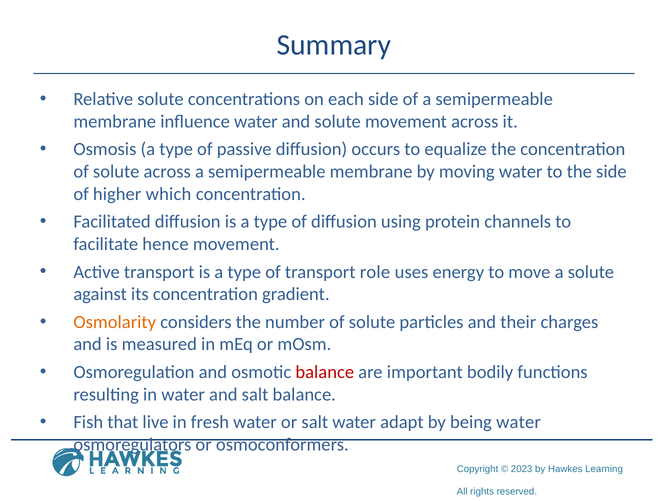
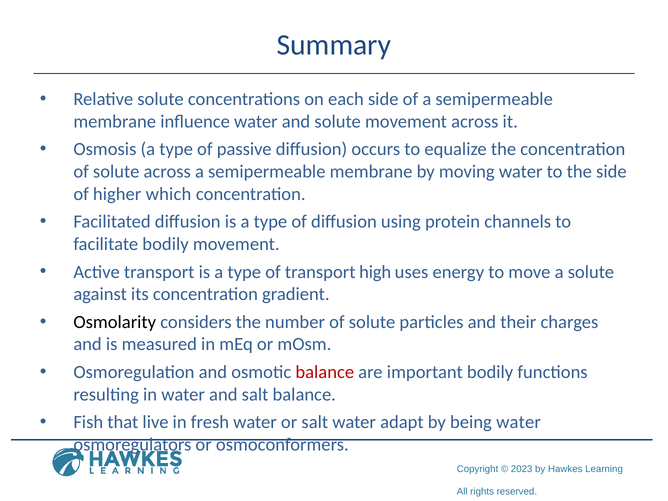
facilitate hence: hence -> bodily
role: role -> high
Osmolarity colour: orange -> black
